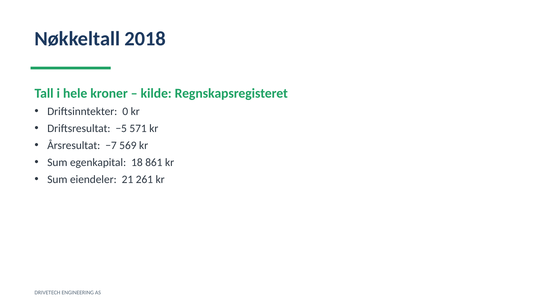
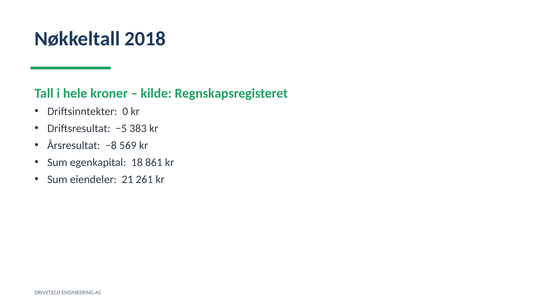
571: 571 -> 383
−7: −7 -> −8
